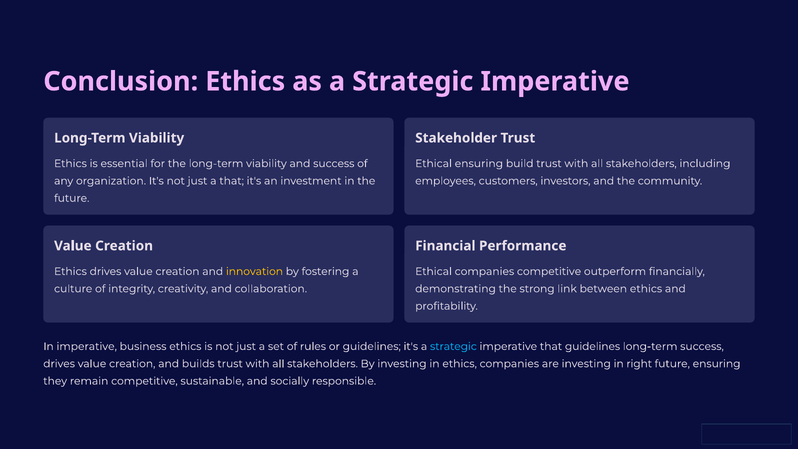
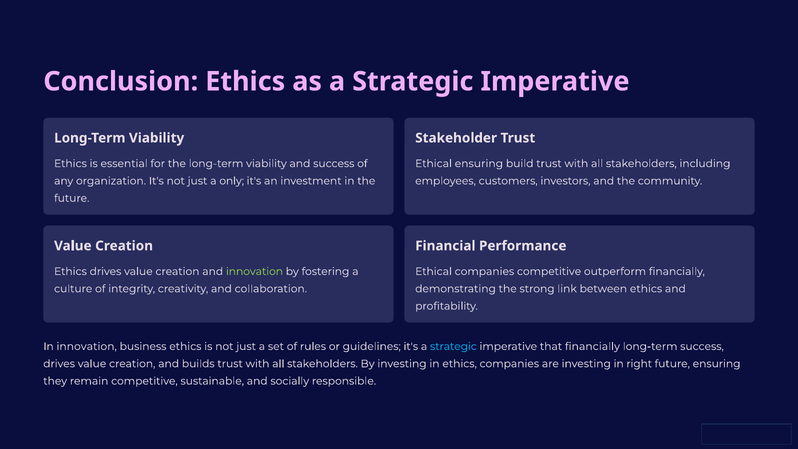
a that: that -> only
innovation at (255, 271) colour: yellow -> light green
In imperative: imperative -> innovation
that guidelines: guidelines -> financially
